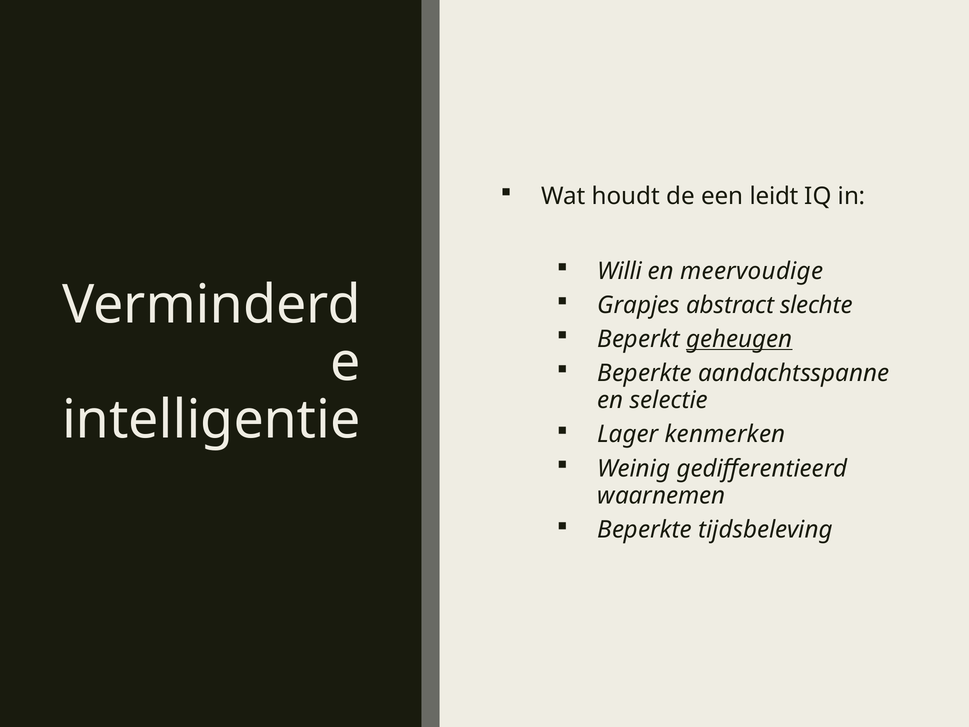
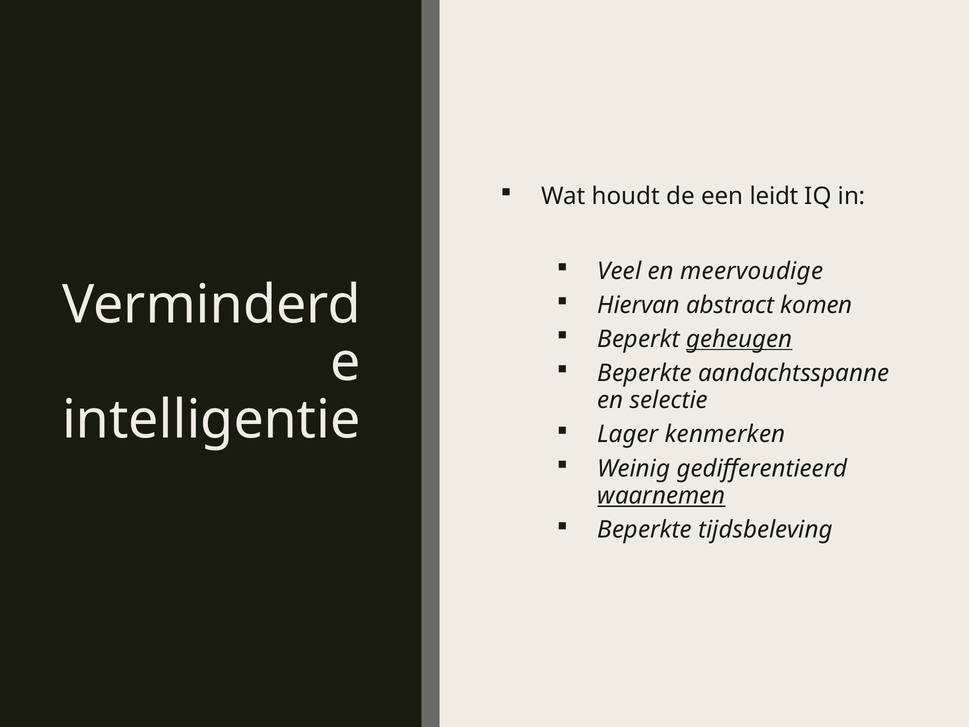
Willi: Willi -> Veel
Grapjes: Grapjes -> Hiervan
slechte: slechte -> komen
waarnemen underline: none -> present
